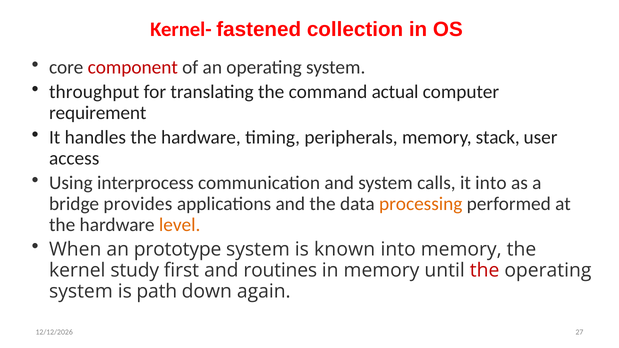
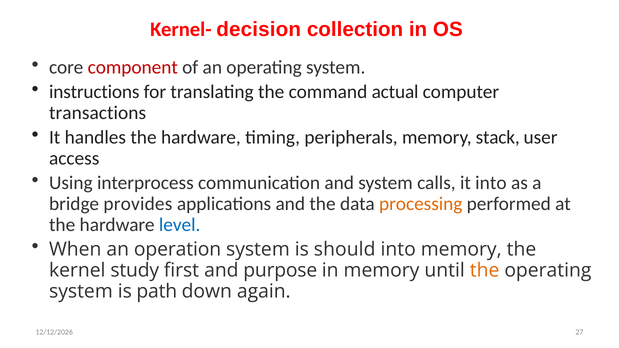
fastened: fastened -> decision
throughput: throughput -> instructions
requirement: requirement -> transactions
level colour: orange -> blue
prototype: prototype -> operation
known: known -> should
routines: routines -> purpose
the at (485, 270) colour: red -> orange
